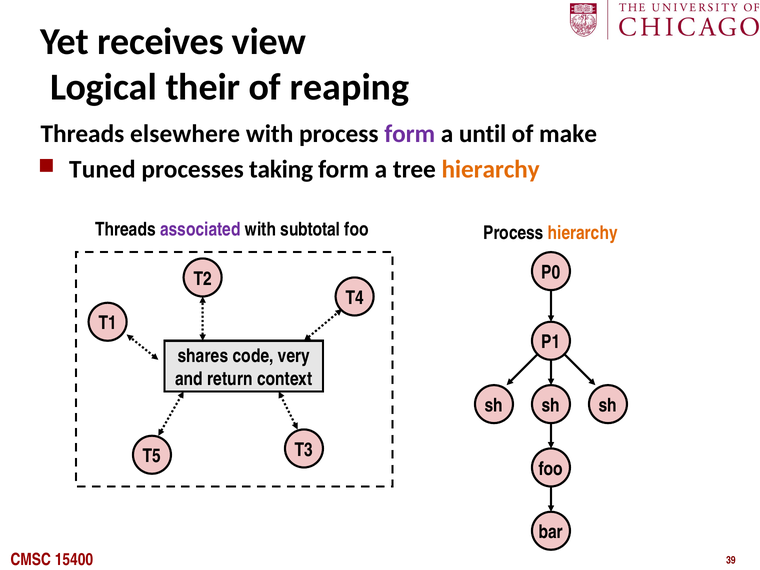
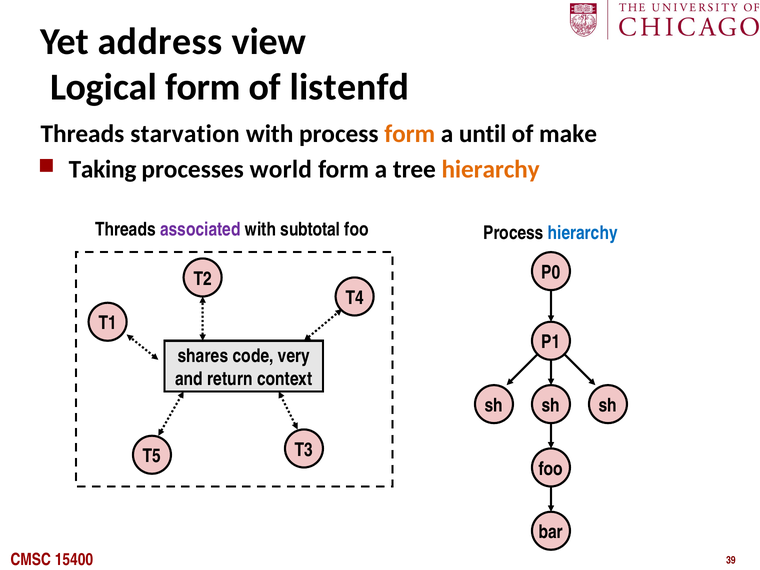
receives: receives -> address
Logical their: their -> form
reaping: reaping -> listenfd
elsewhere: elsewhere -> starvation
form at (410, 134) colour: purple -> orange
Tuned: Tuned -> Taking
taking: taking -> world
hierarchy at (583, 233) colour: orange -> blue
